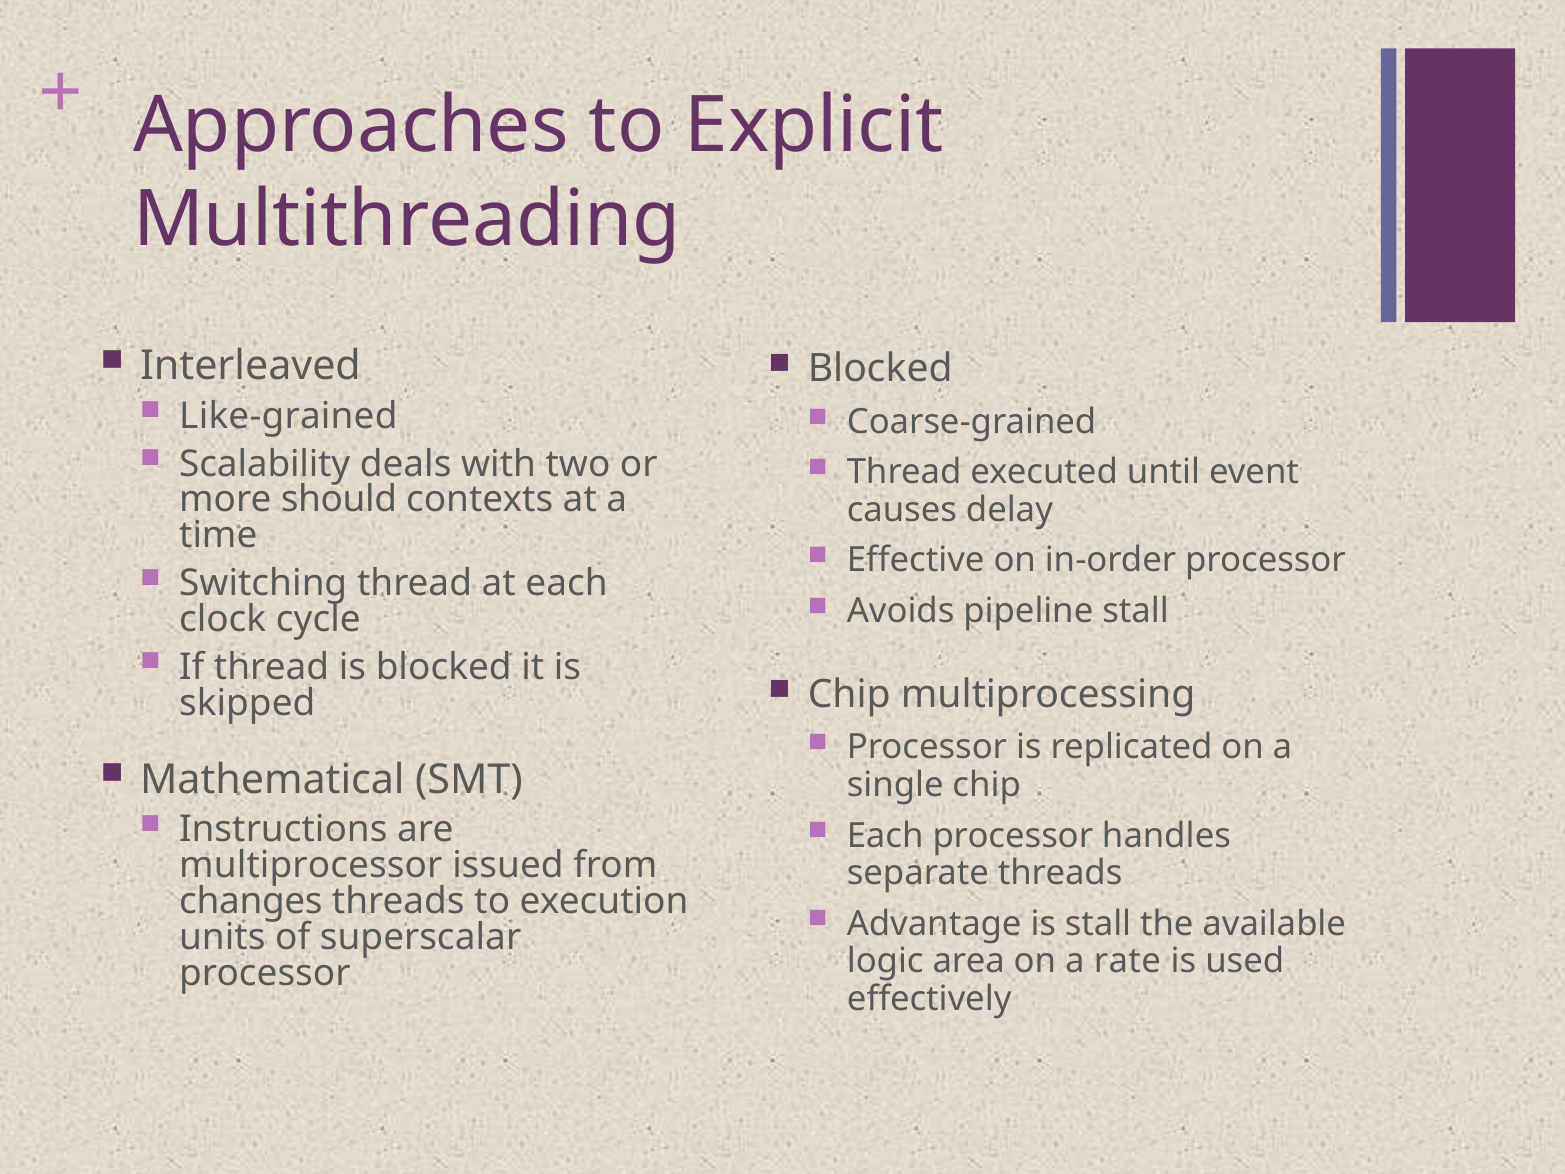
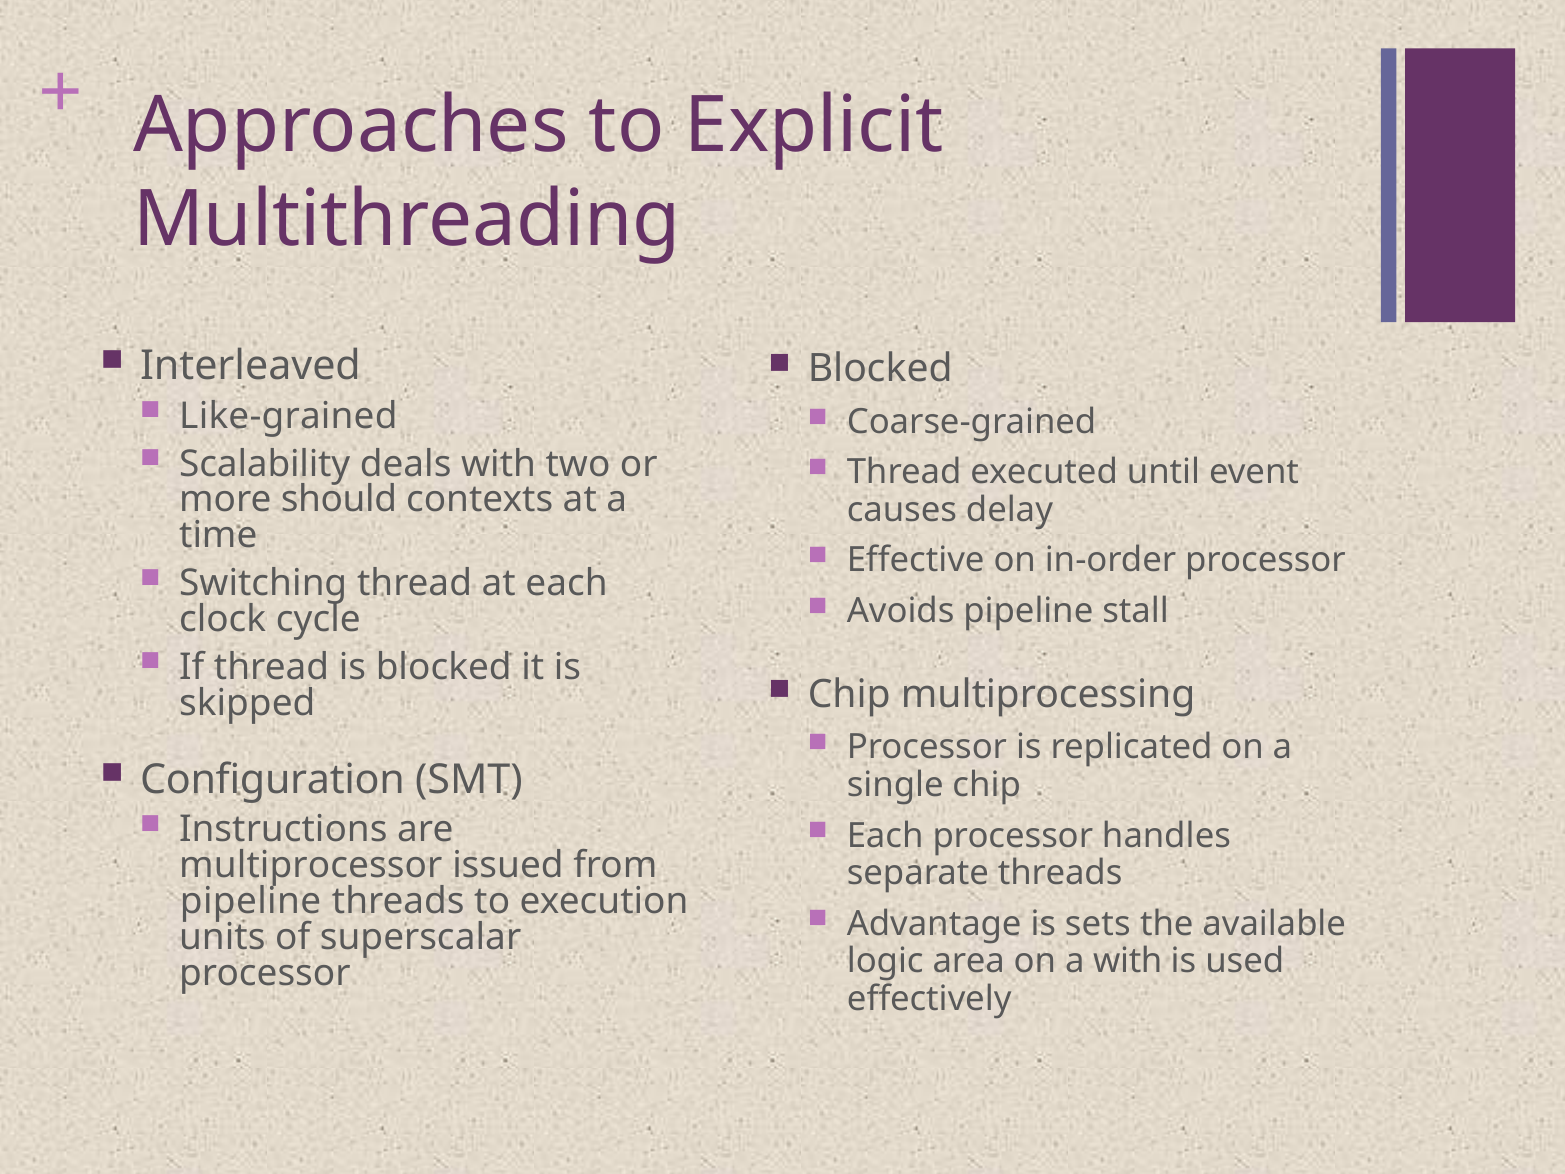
Mathematical: Mathematical -> Configuration
changes at (251, 901): changes -> pipeline
is stall: stall -> sets
a rate: rate -> with
